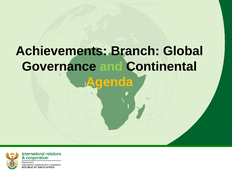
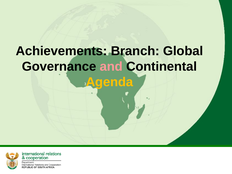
and colour: light green -> pink
